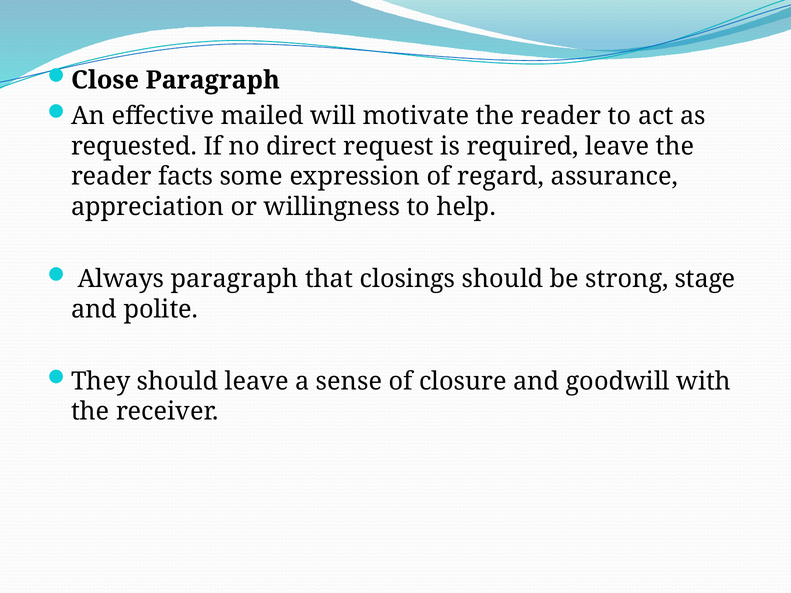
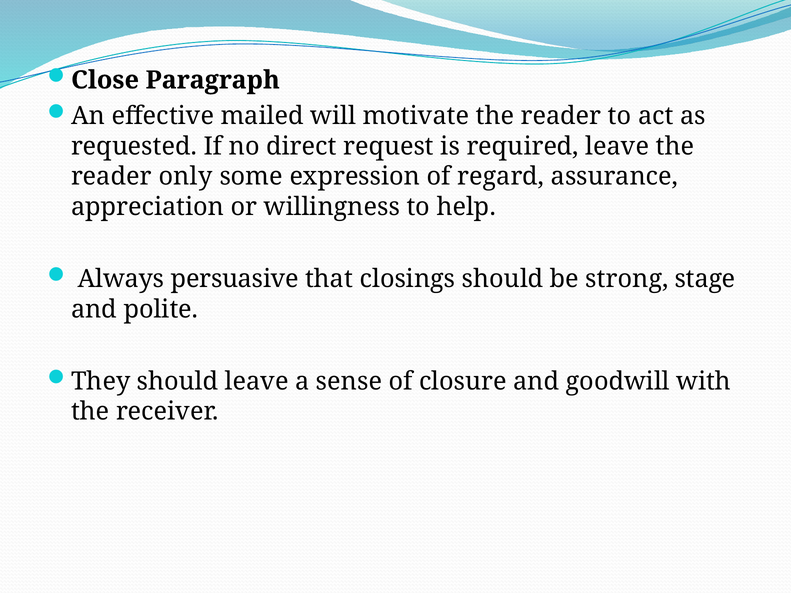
facts: facts -> only
Always paragraph: paragraph -> persuasive
